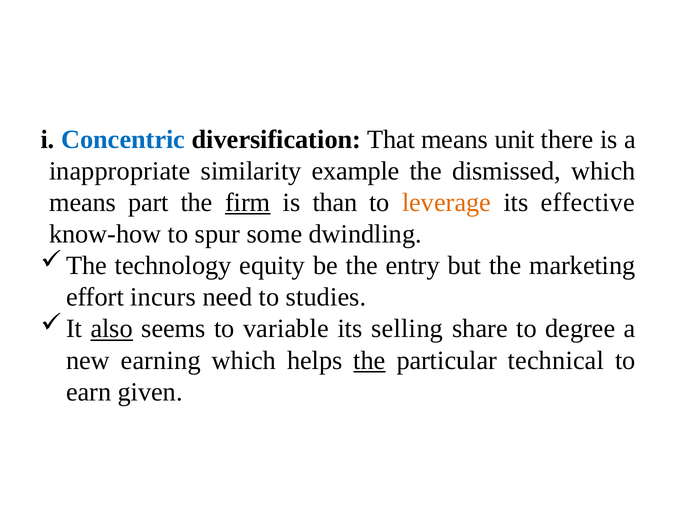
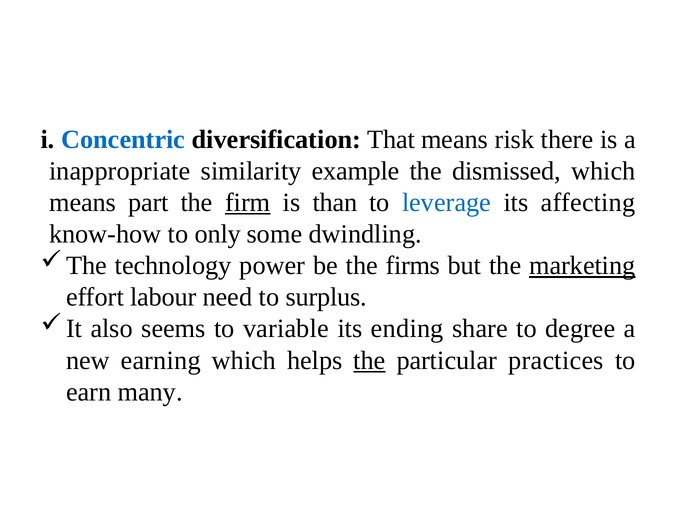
unit: unit -> risk
leverage colour: orange -> blue
effective: effective -> affecting
spur: spur -> only
equity: equity -> power
entry: entry -> firms
marketing underline: none -> present
incurs: incurs -> labour
studies: studies -> surplus
also underline: present -> none
selling: selling -> ending
technical: technical -> practices
given: given -> many
